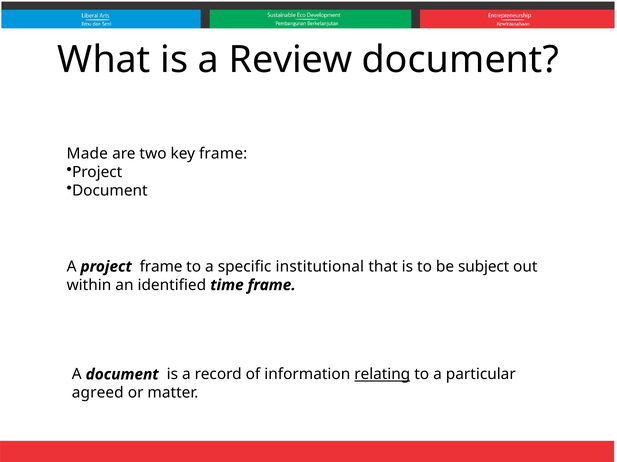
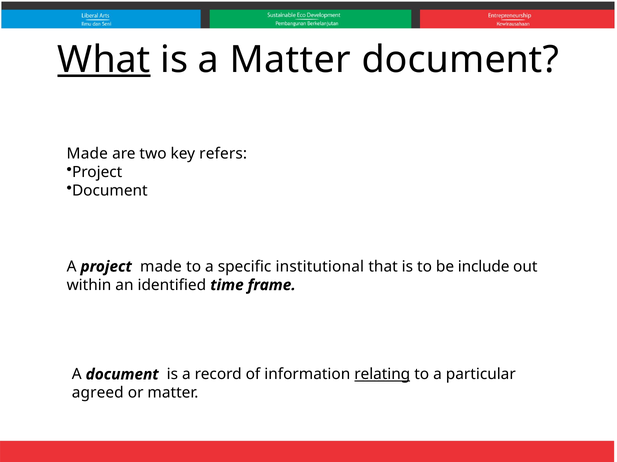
What underline: none -> present
a Review: Review -> Matter
key frame: frame -> refers
project frame: frame -> made
subject: subject -> include
